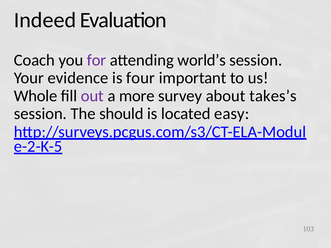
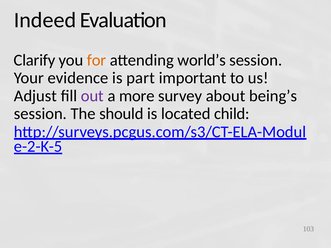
Coach: Coach -> Clarify
for colour: purple -> orange
four: four -> part
Whole: Whole -> Adjust
takes’s: takes’s -> being’s
easy: easy -> child
